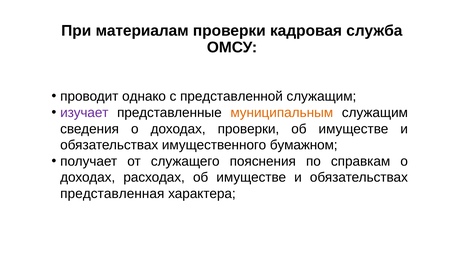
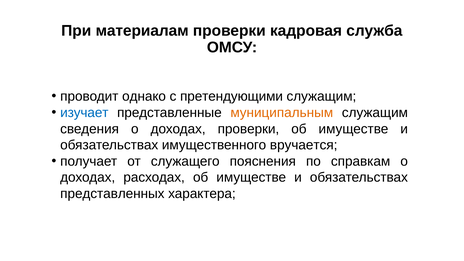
представленной: представленной -> претендующими
изучает colour: purple -> blue
бумажном: бумажном -> вручается
представленная: представленная -> представленных
